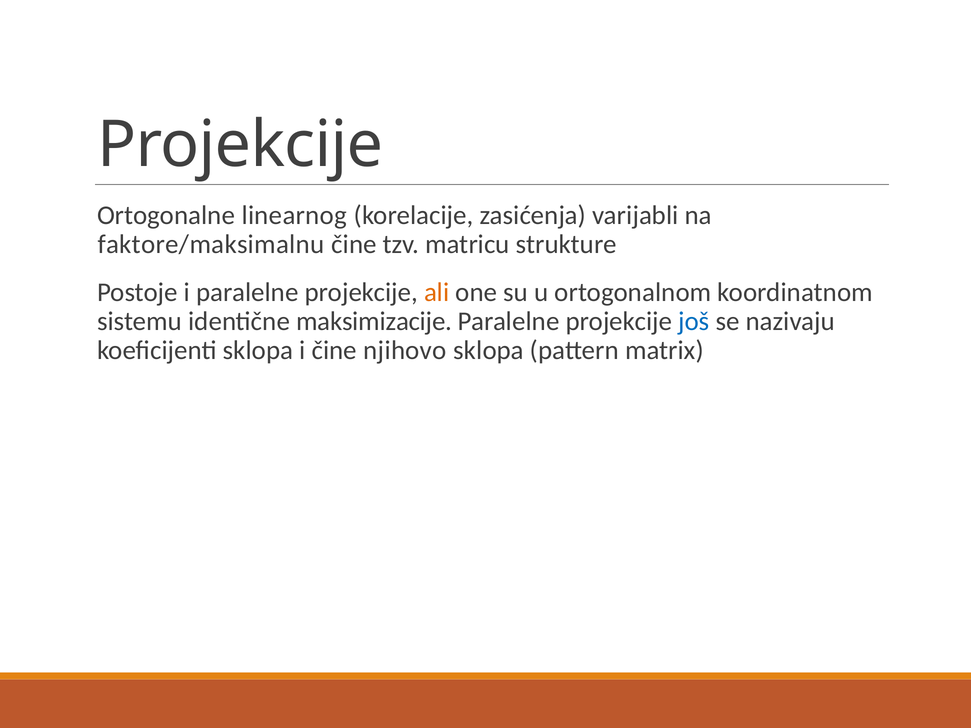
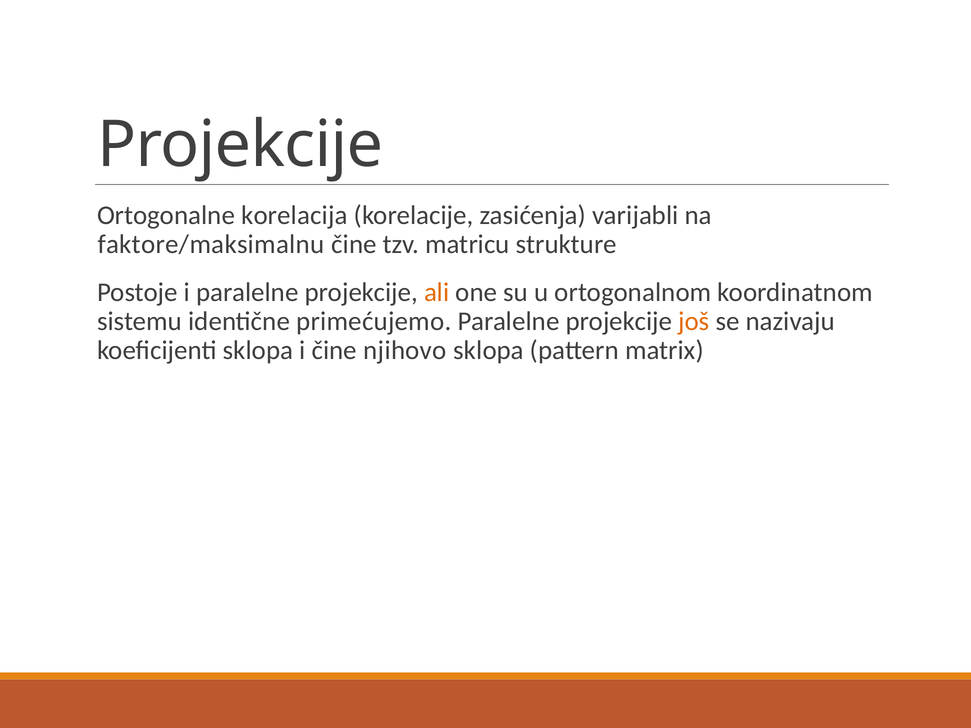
linearnog: linearnog -> korelacija
maksimizacije: maksimizacije -> primećujemo
još colour: blue -> orange
